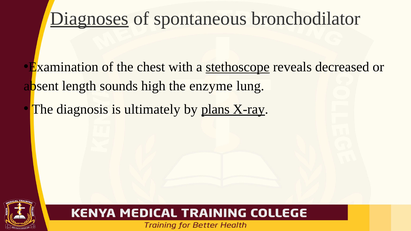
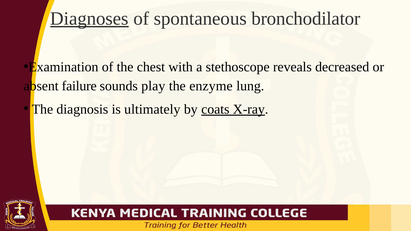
stethoscope underline: present -> none
length: length -> failure
high: high -> play
plans: plans -> coats
